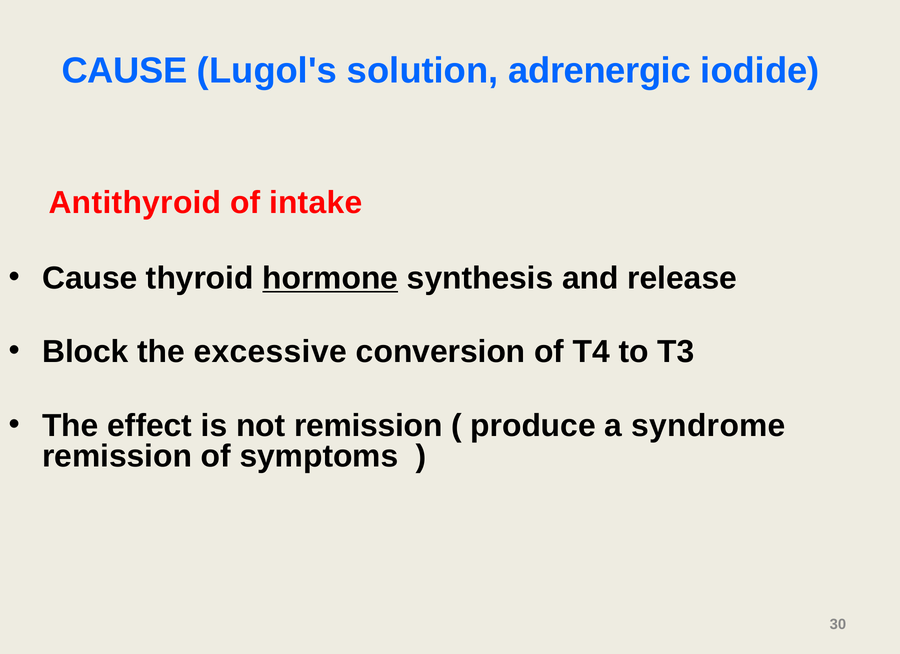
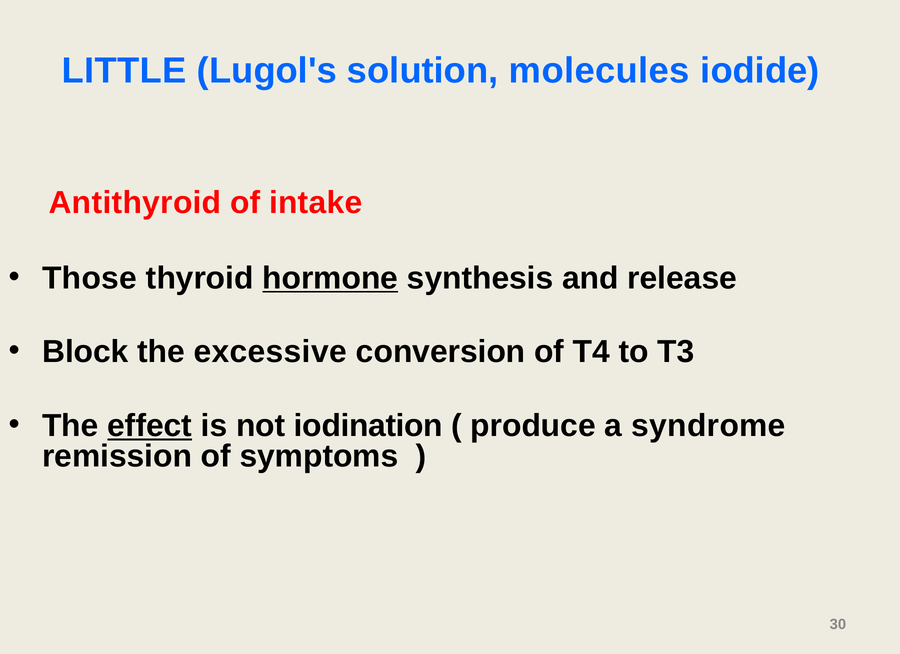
CAUSE at (124, 71): CAUSE -> LITTLE
adrenergic: adrenergic -> molecules
Cause at (90, 278): Cause -> Those
effect underline: none -> present
not remission: remission -> iodination
